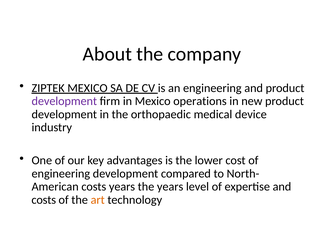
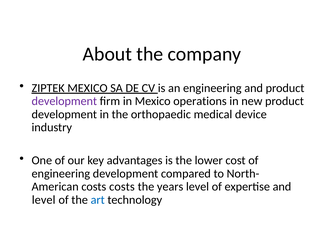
costs years: years -> costs
costs at (44, 200): costs -> level
art colour: orange -> blue
